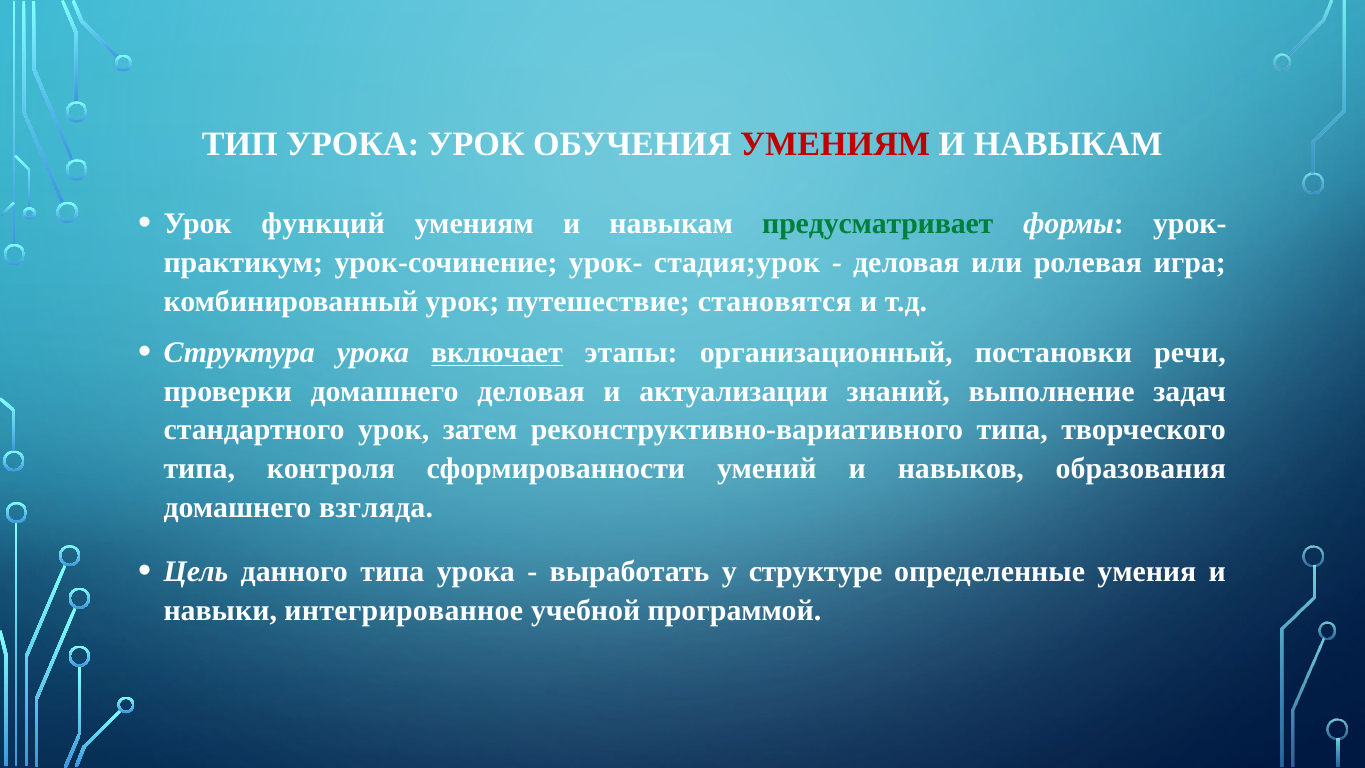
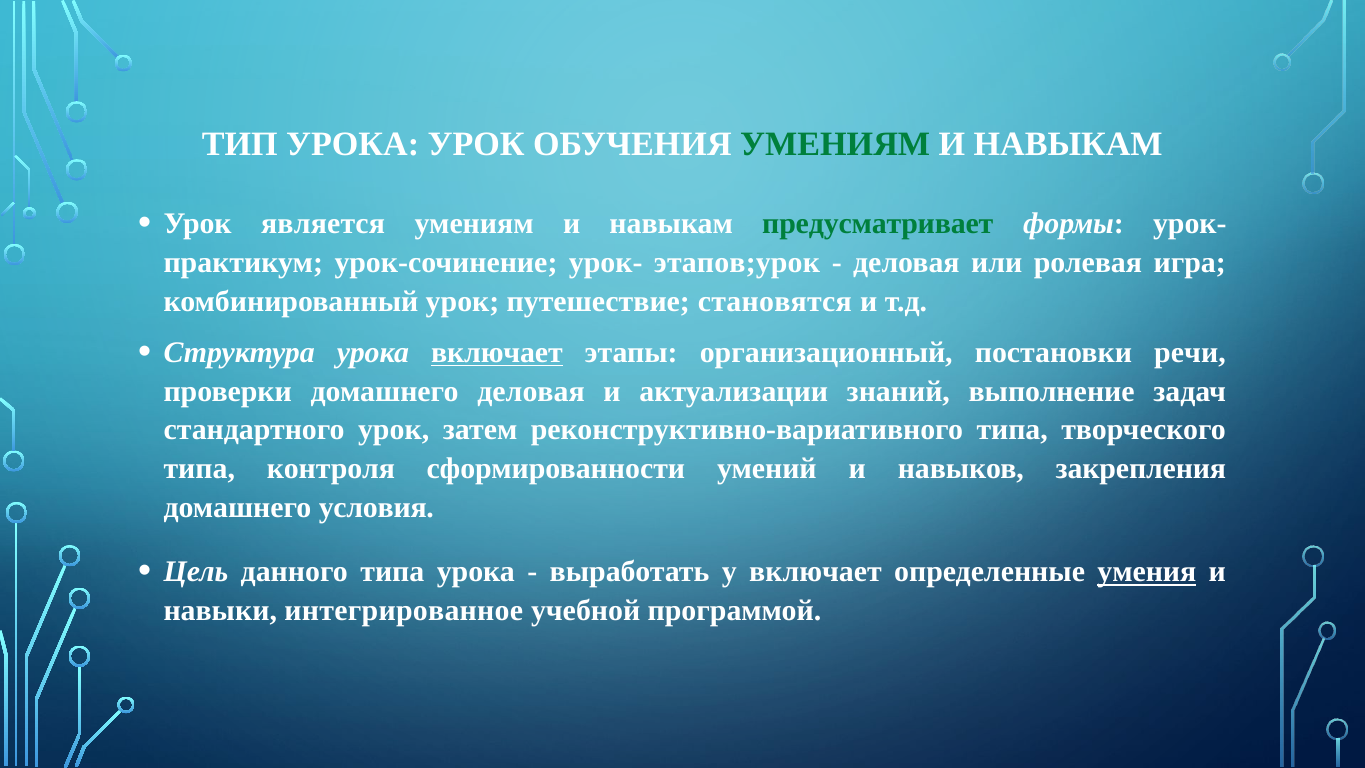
УМЕНИЯМ at (835, 144) colour: red -> green
функций: функций -> является
стадия;урок: стадия;урок -> этапов;урок
образования: образования -> закрепления
взгляда: взгляда -> условия
у структуре: структуре -> включает
умения underline: none -> present
